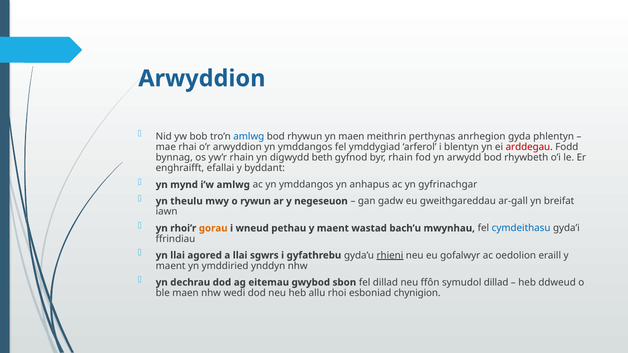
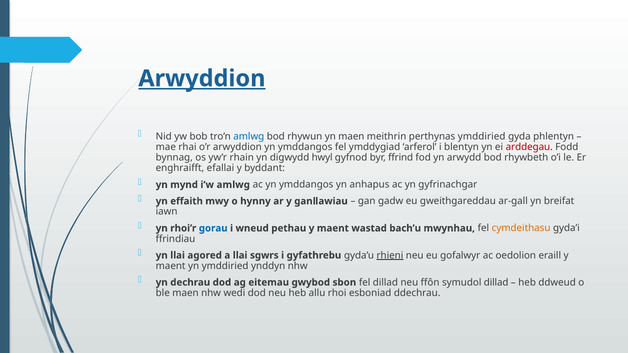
Arwyddion at (202, 79) underline: none -> present
perthynas anrhegion: anrhegion -> ymddiried
beth: beth -> hwyl
byr rhain: rhain -> ffrind
theulu: theulu -> effaith
rywun: rywun -> hynny
negeseuon: negeseuon -> ganllawiau
gorau colour: orange -> blue
cymdeithasu colour: blue -> orange
chynigion: chynigion -> ddechrau
